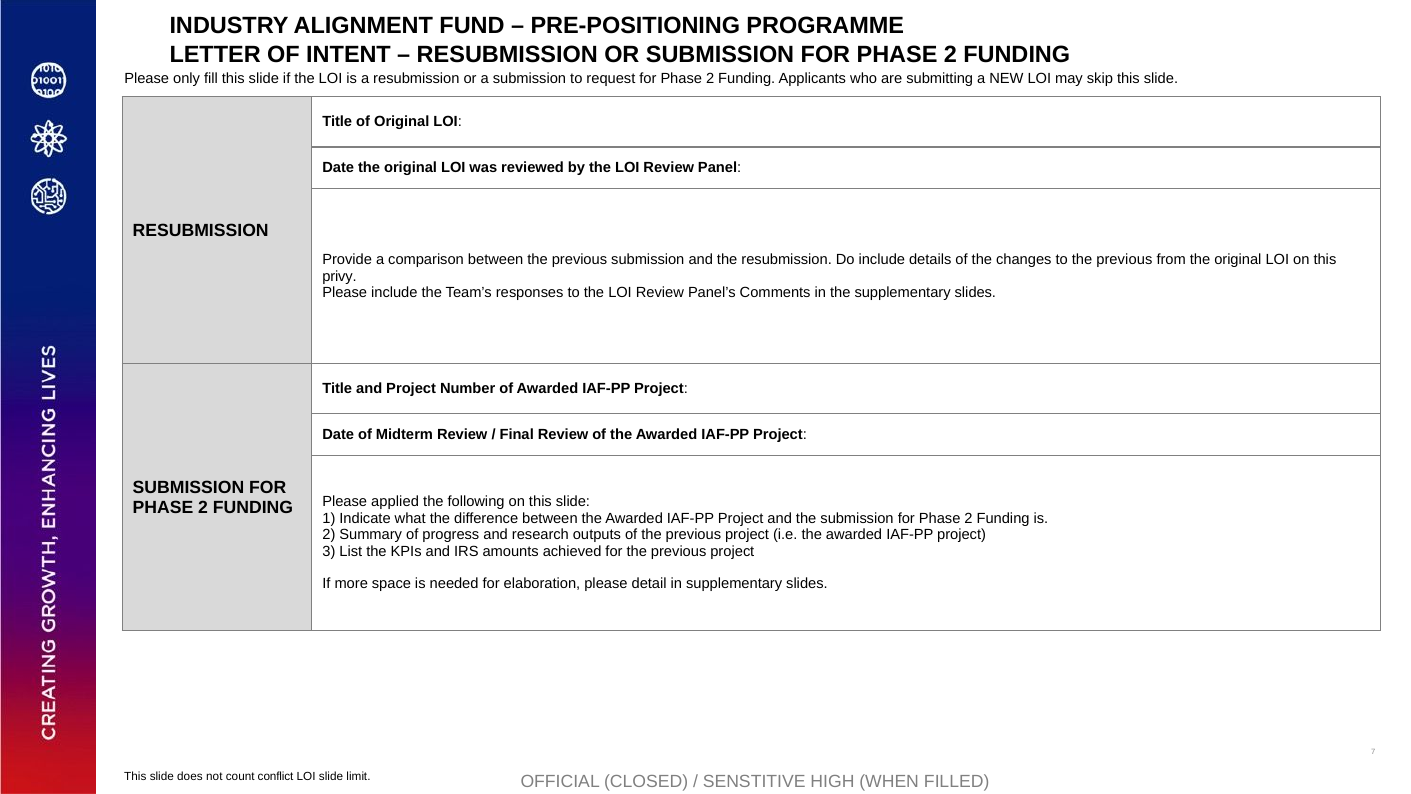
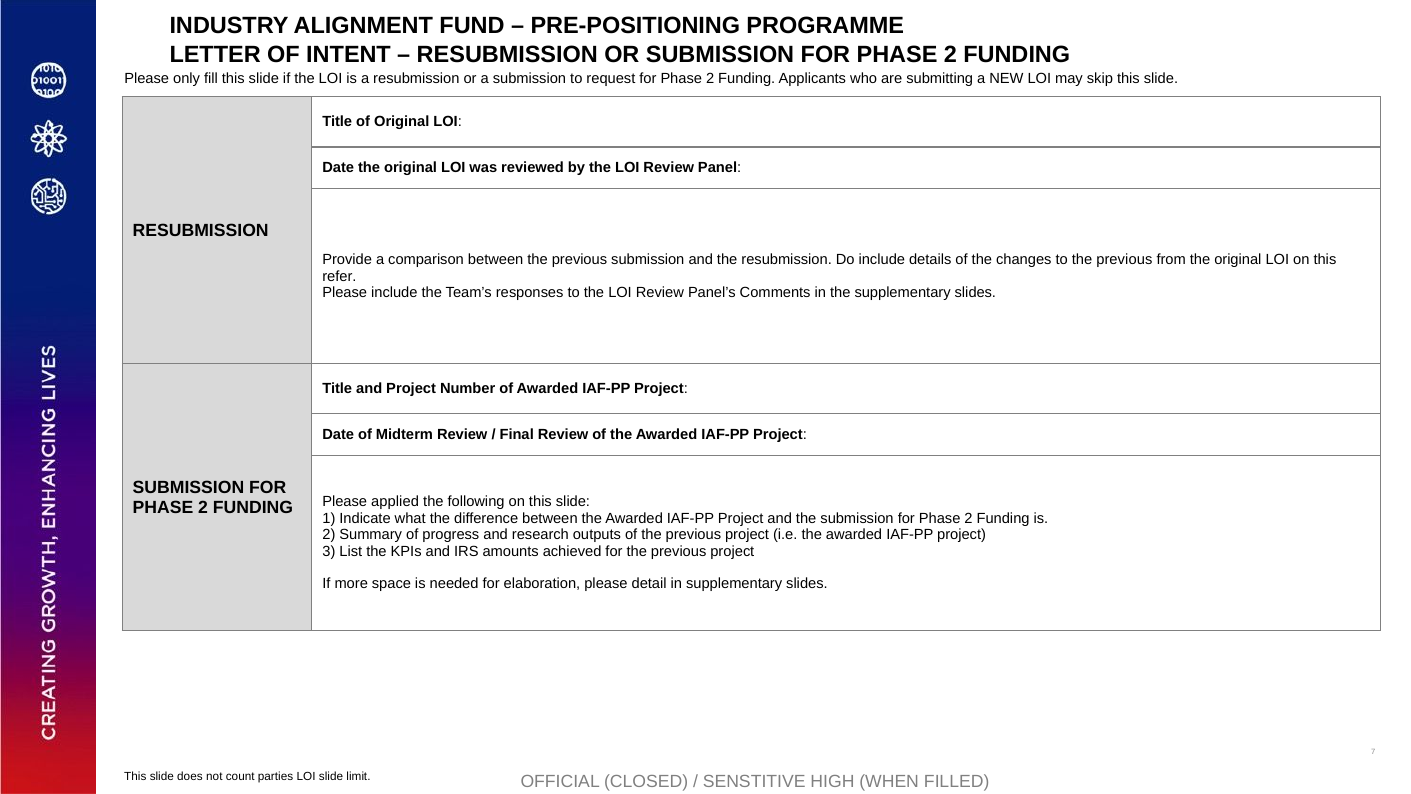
privy: privy -> refer
conflict: conflict -> parties
